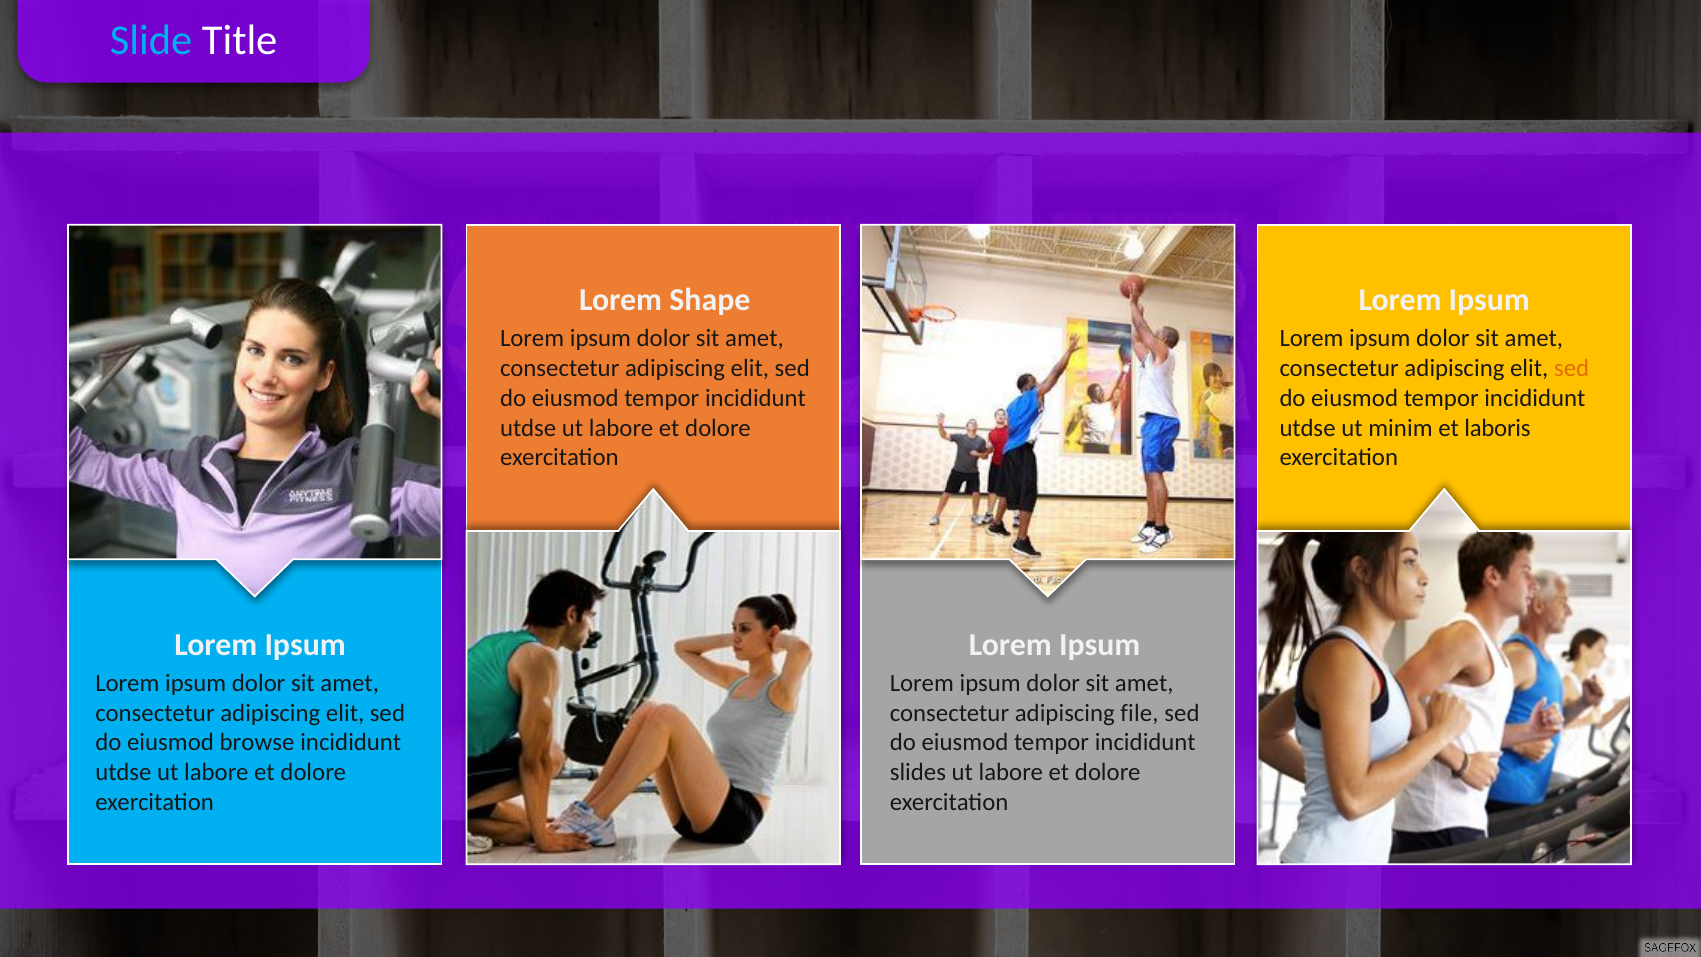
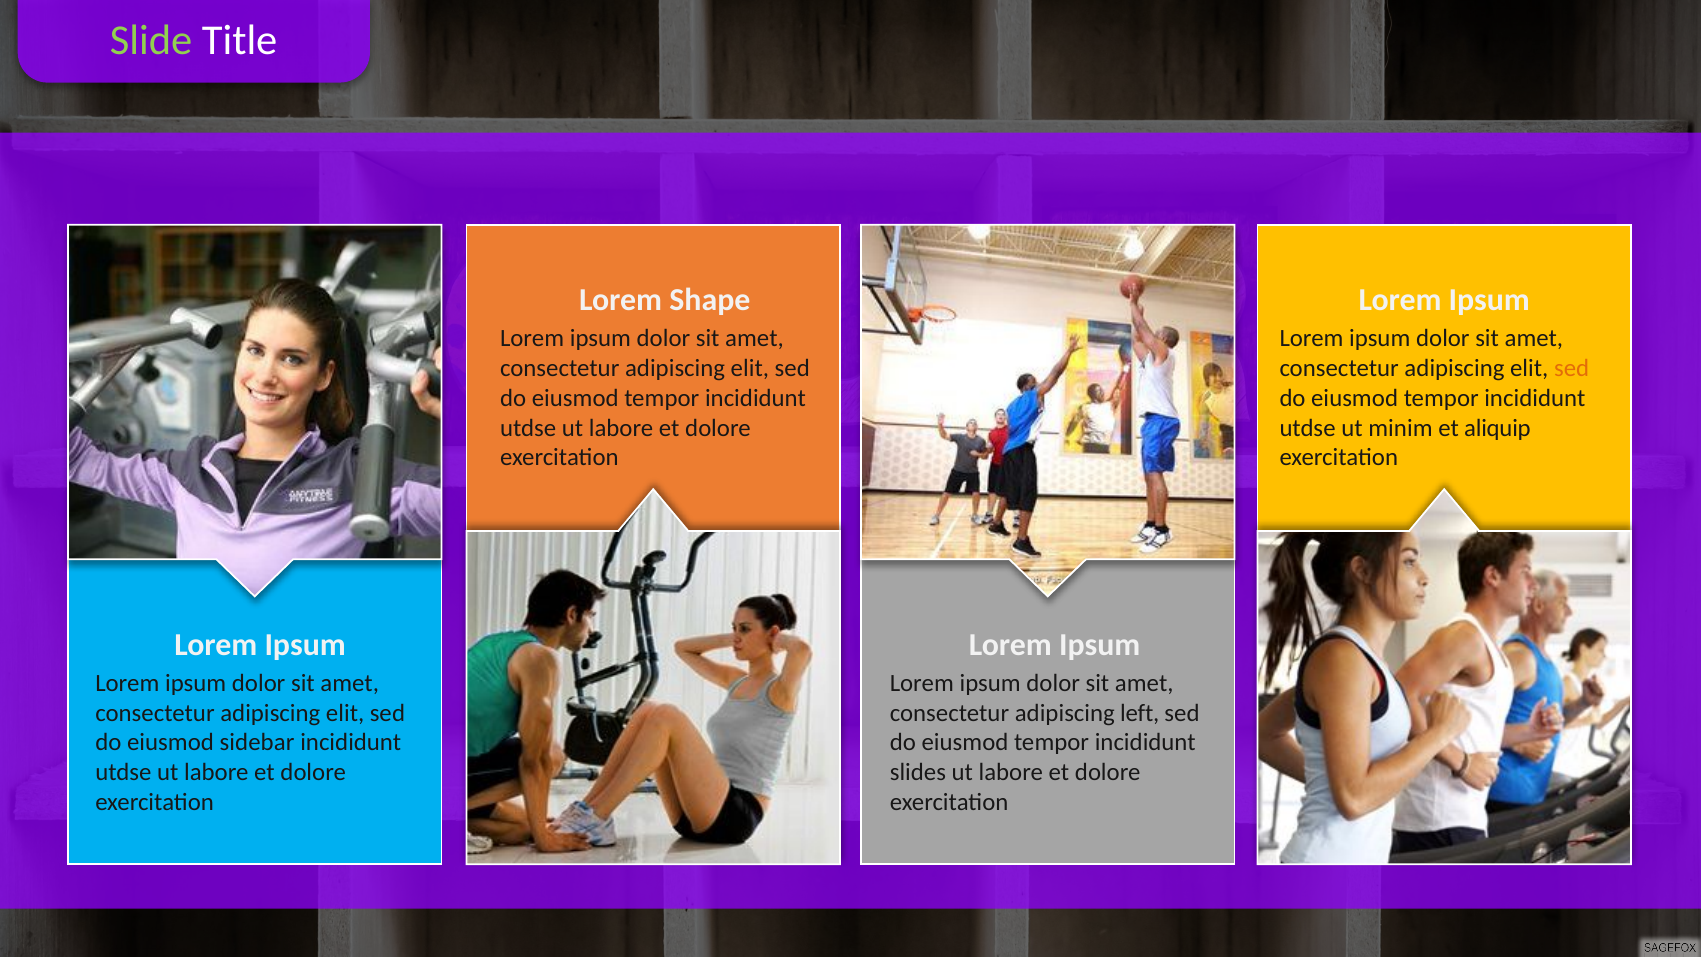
Slide colour: light blue -> light green
laboris: laboris -> aliquip
file: file -> left
browse: browse -> sidebar
